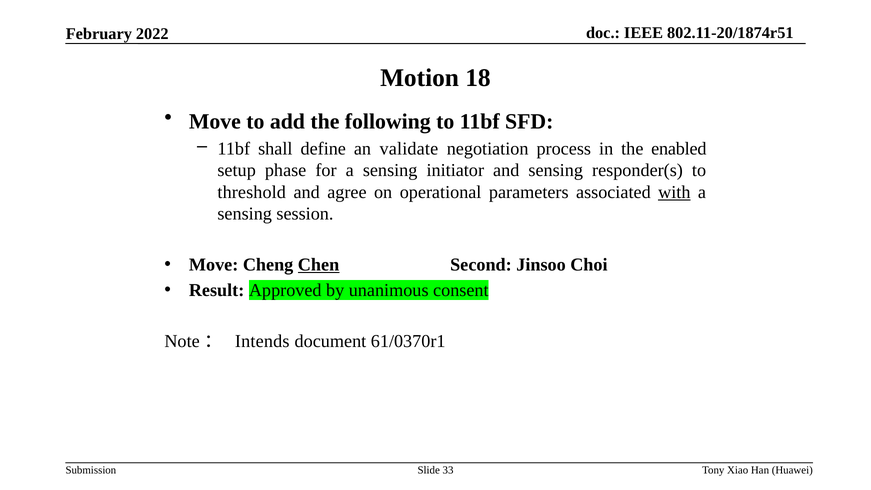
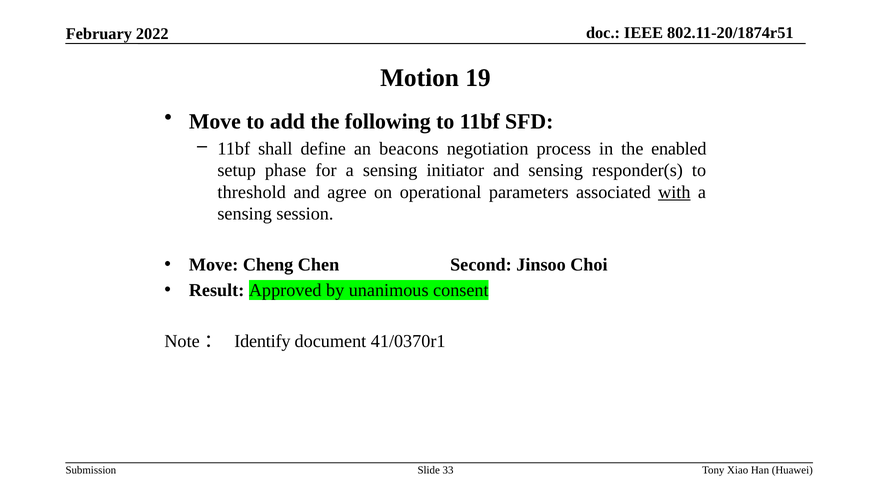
18: 18 -> 19
validate: validate -> beacons
Chen underline: present -> none
Intends: Intends -> Identify
61/0370r1: 61/0370r1 -> 41/0370r1
